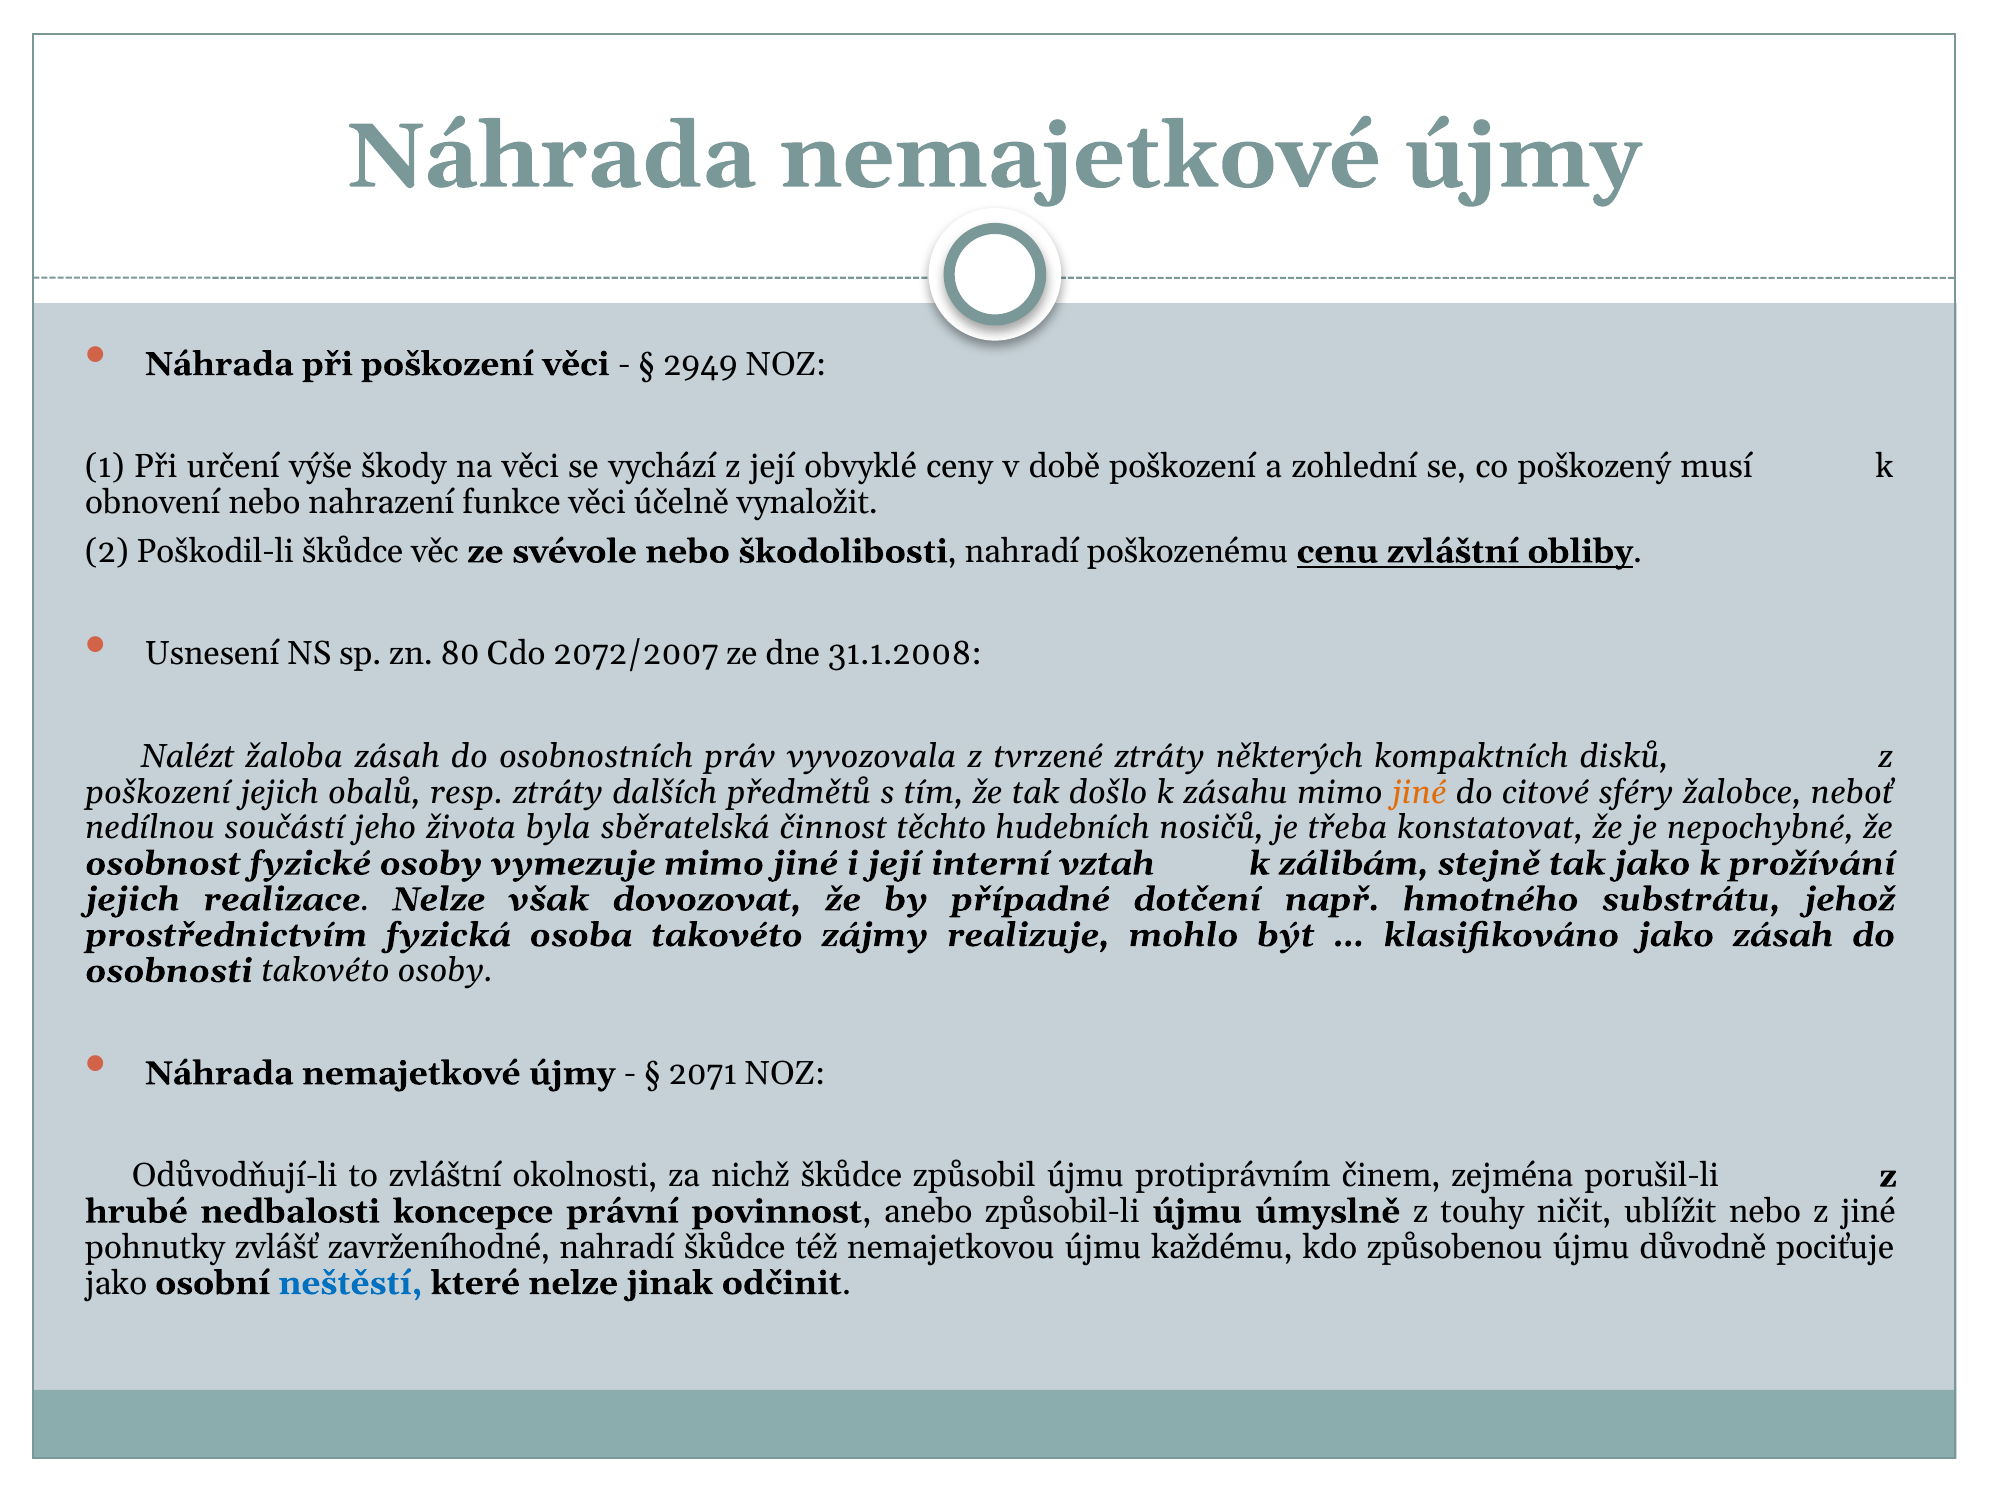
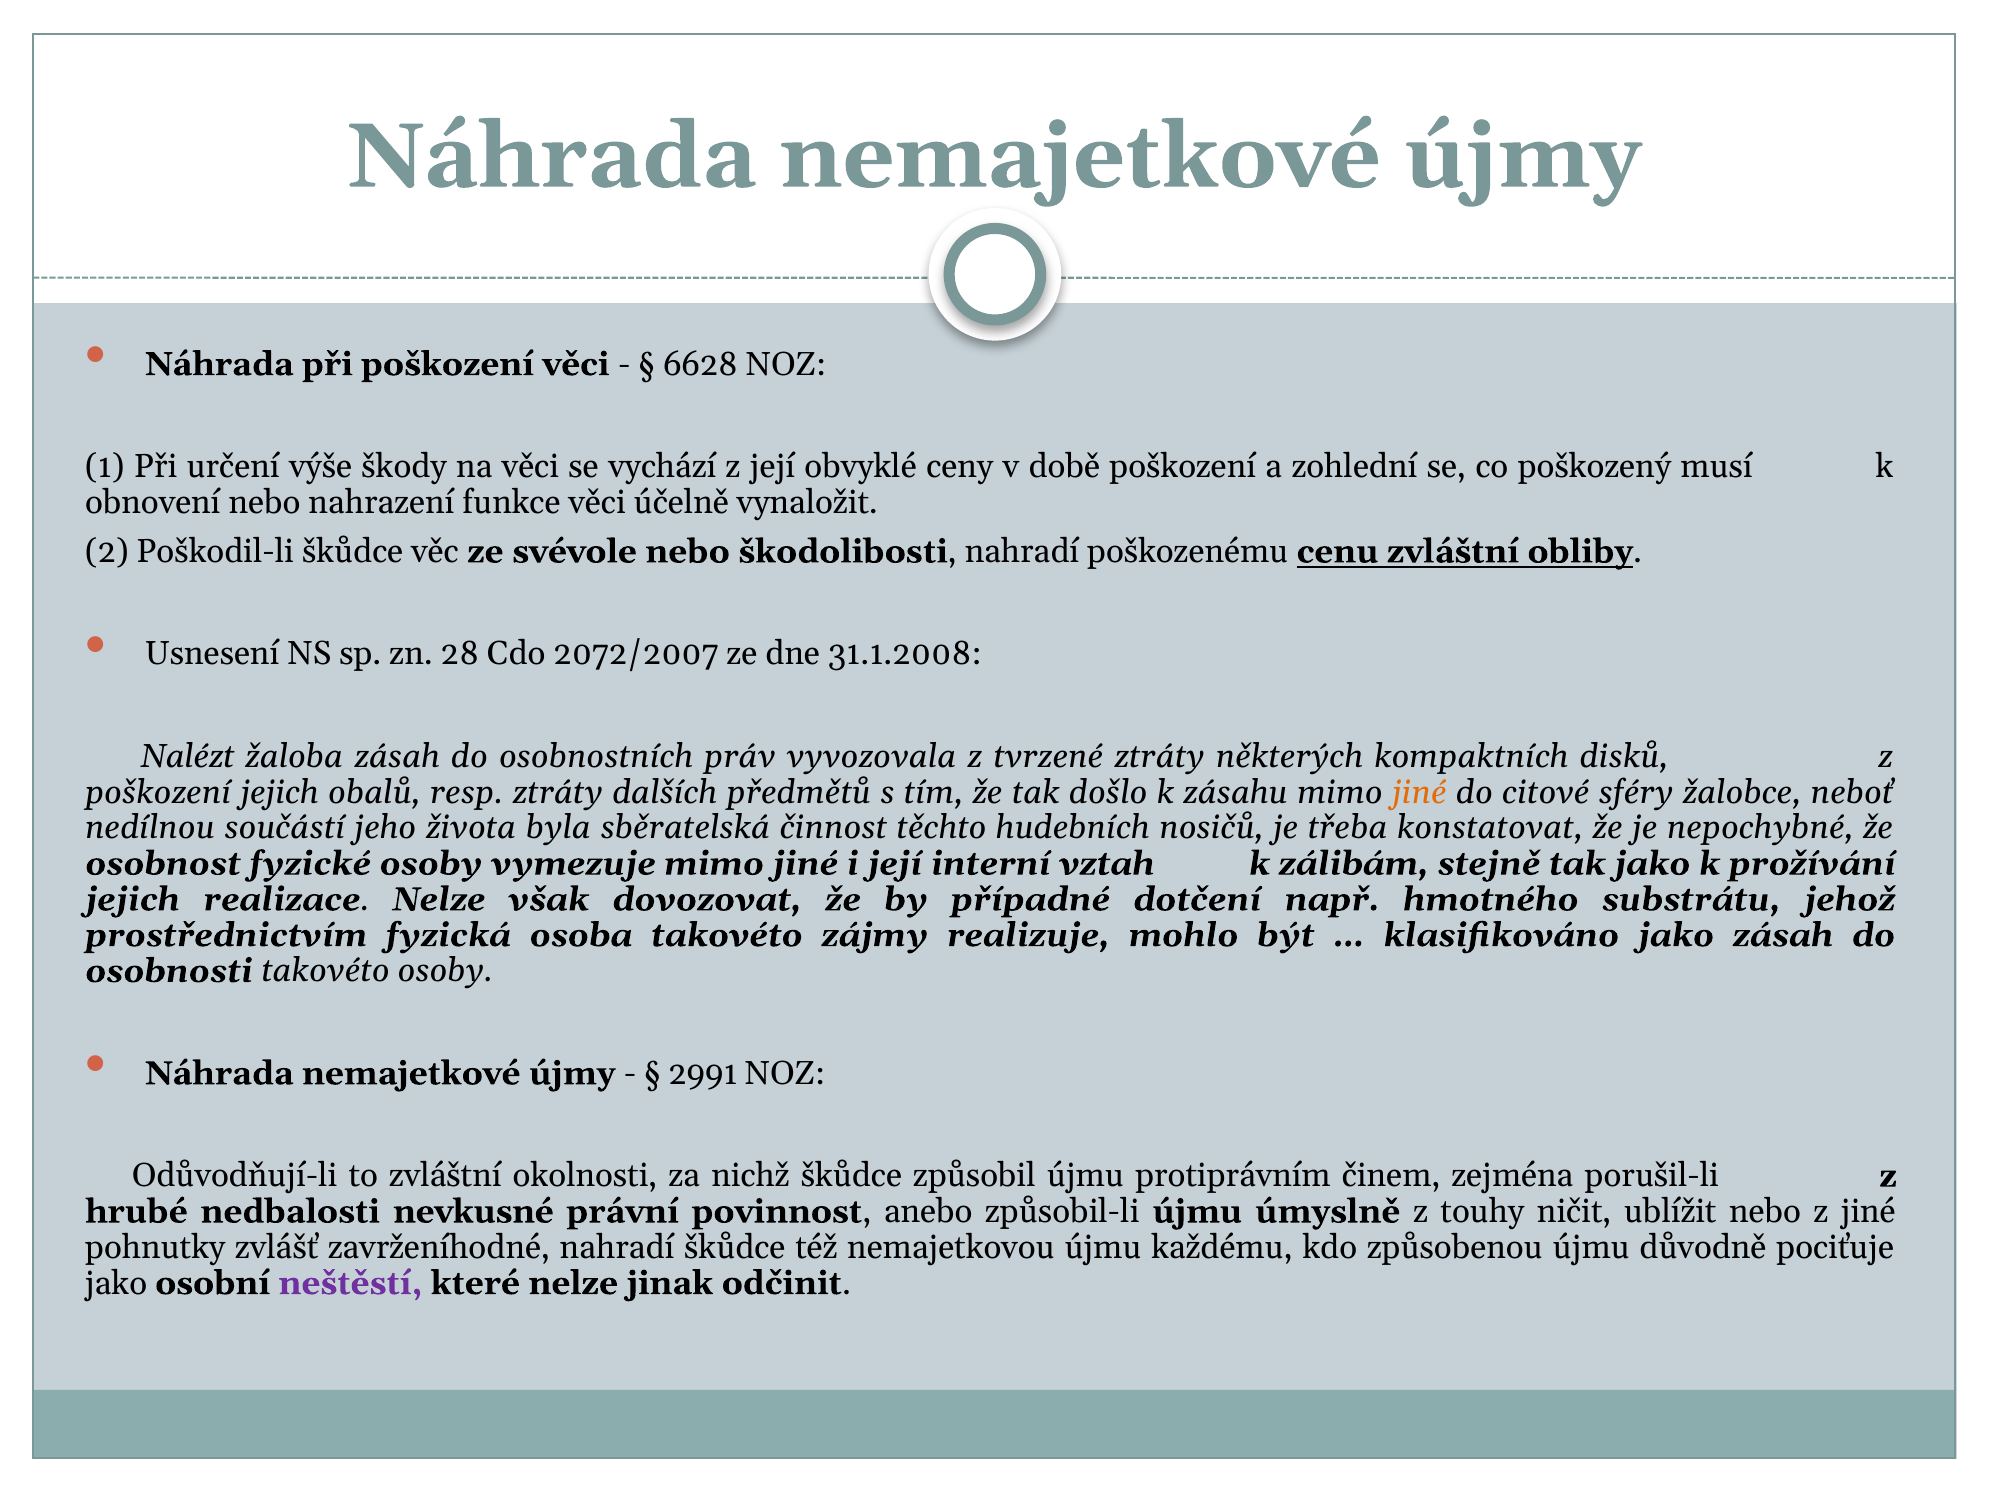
2949: 2949 -> 6628
80: 80 -> 28
2071: 2071 -> 2991
koncepce: koncepce -> nevkusné
neštěstí colour: blue -> purple
